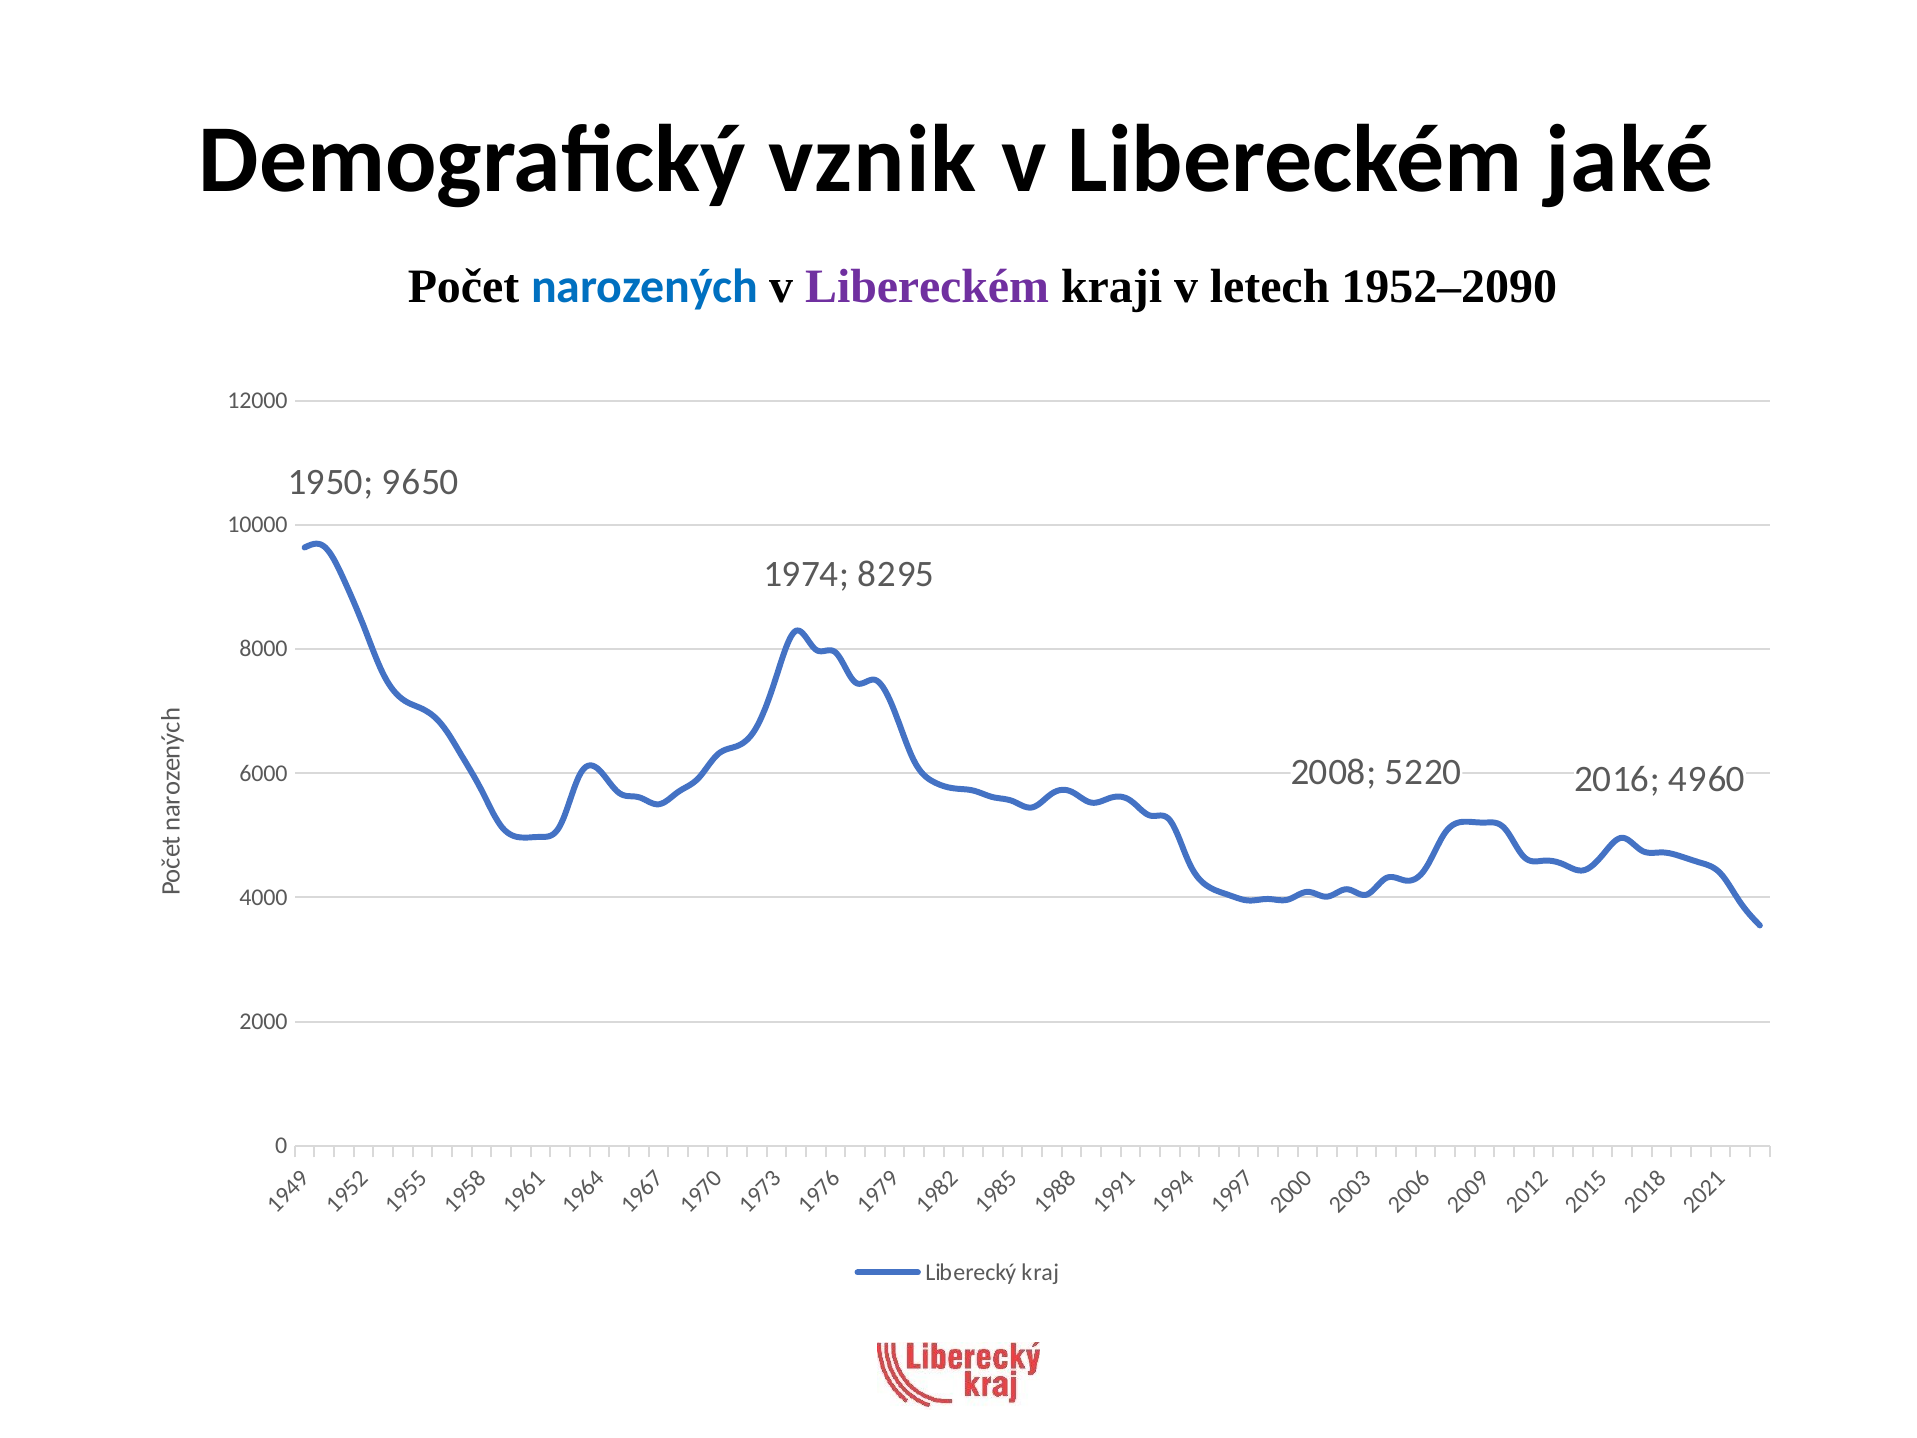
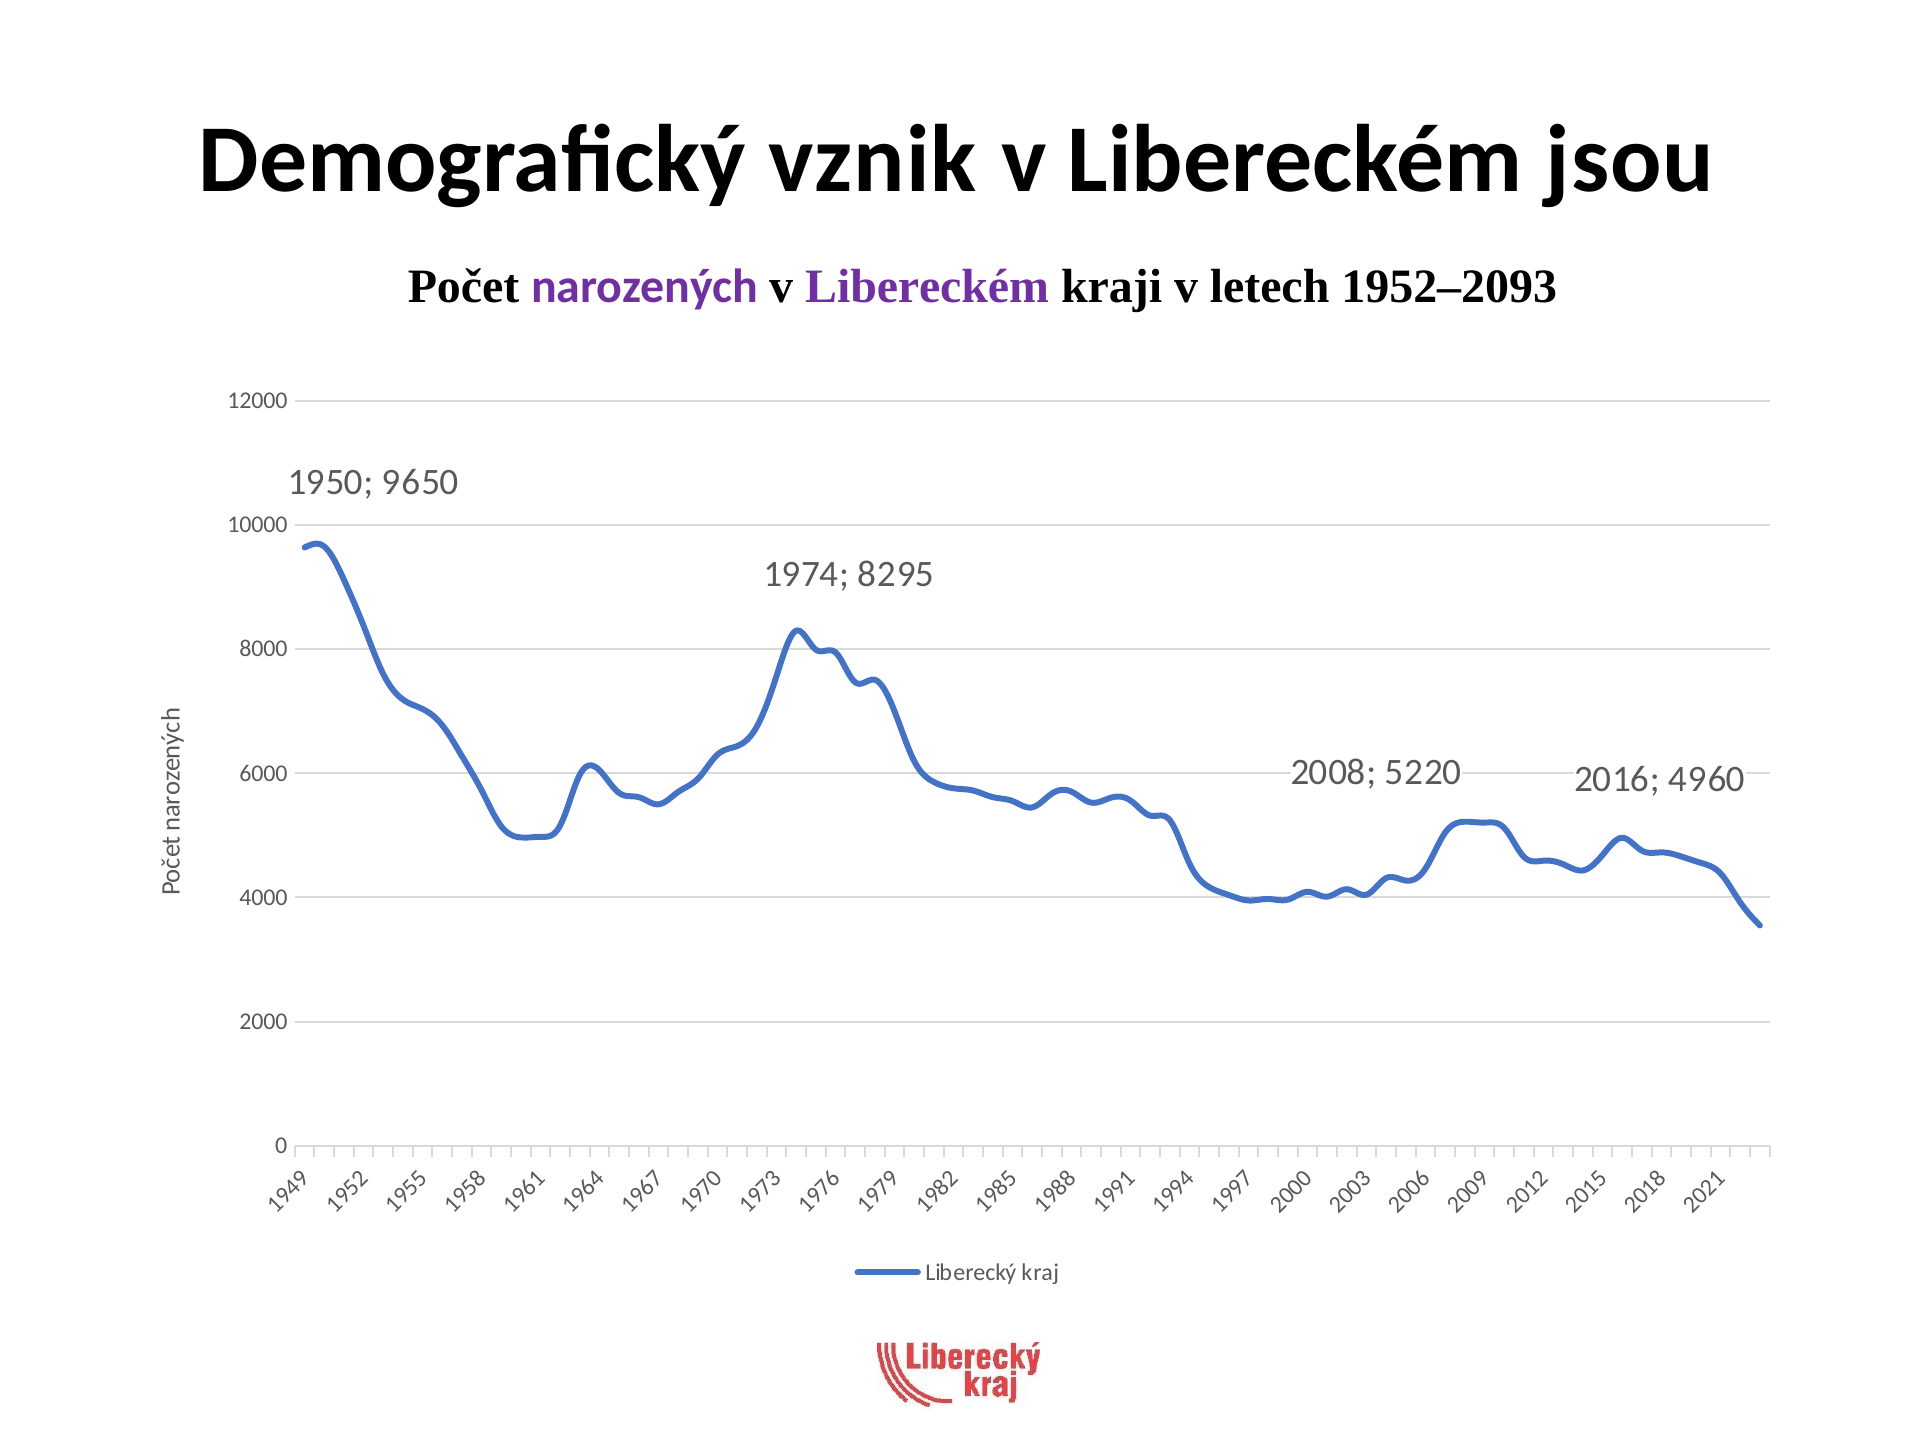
jaké: jaké -> jsou
narozených colour: blue -> purple
1952–2090: 1952–2090 -> 1952–2093
